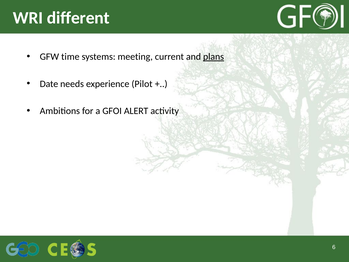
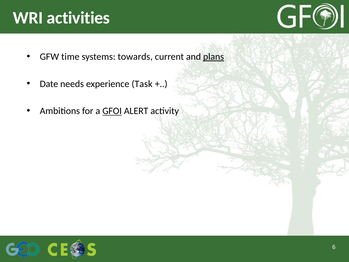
different: different -> activities
meeting: meeting -> towards
Pilot: Pilot -> Task
GFOI underline: none -> present
